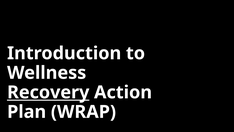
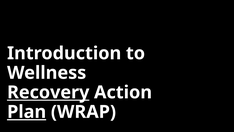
Plan underline: none -> present
